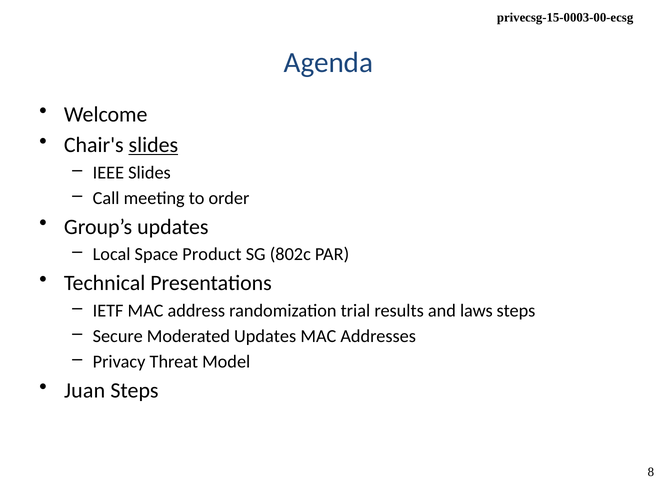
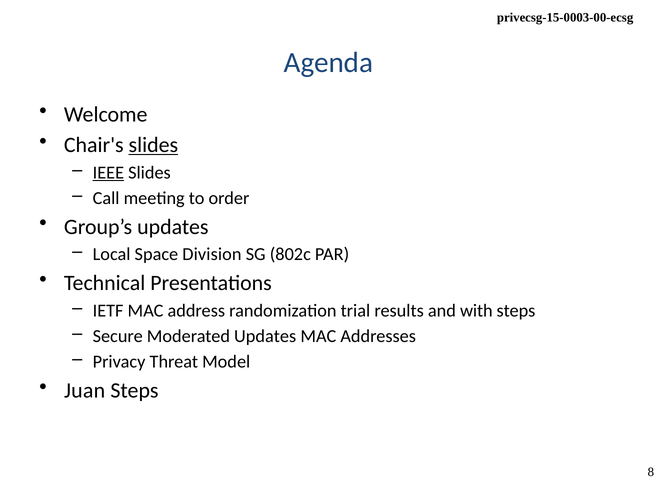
IEEE underline: none -> present
Product: Product -> Division
laws: laws -> with
